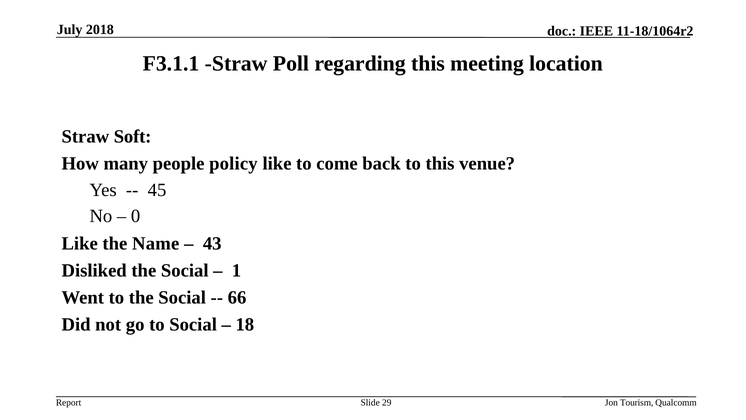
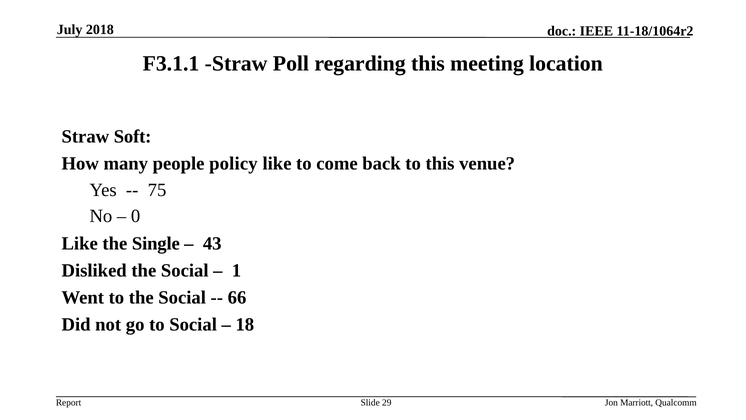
45: 45 -> 75
Name: Name -> Single
Tourism: Tourism -> Marriott
